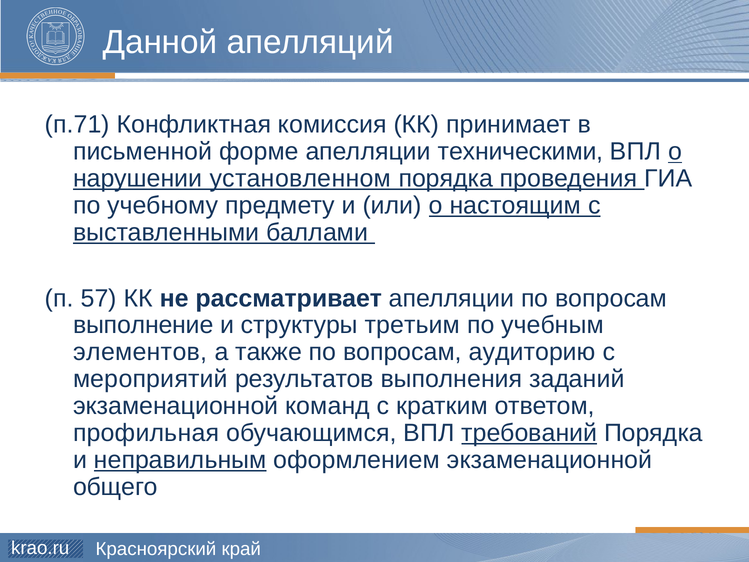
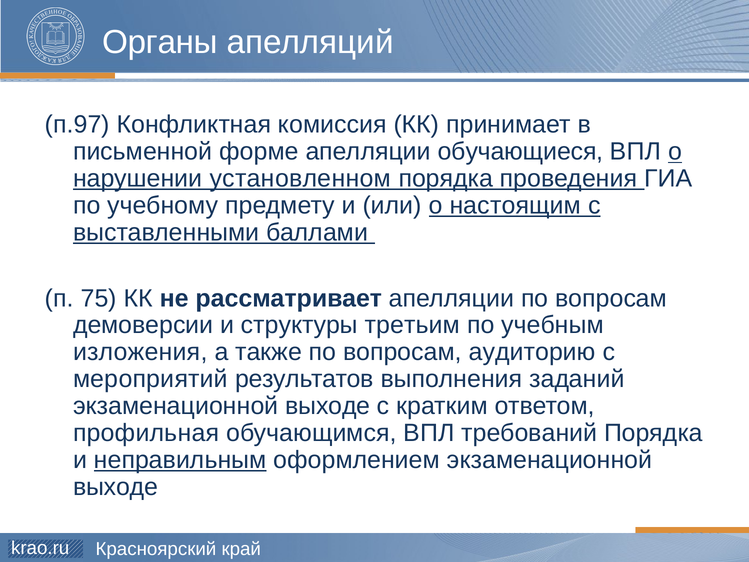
Данной: Данной -> Органы
п.71: п.71 -> п.97
техническими: техническими -> обучающиеся
57: 57 -> 75
выполнение: выполнение -> демоверсии
элементов: элементов -> изложения
команд at (328, 406): команд -> выходе
требований underline: present -> none
общего at (115, 487): общего -> выходе
